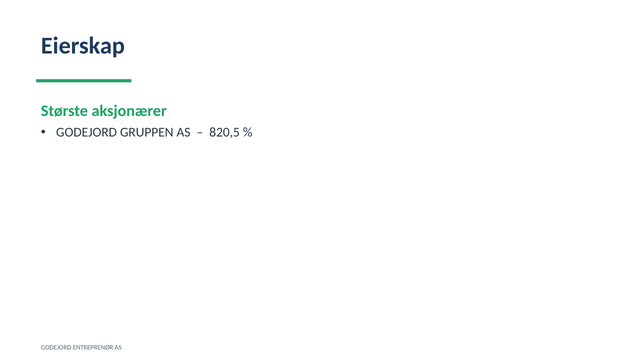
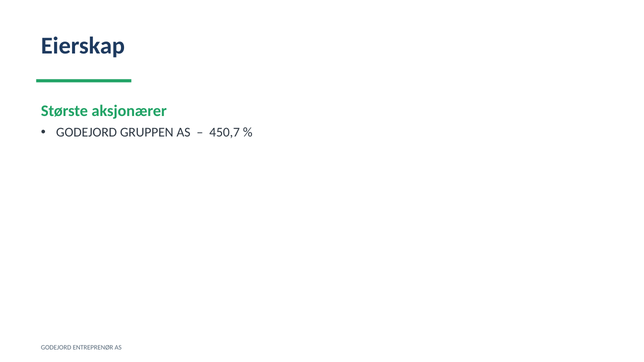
820,5: 820,5 -> 450,7
